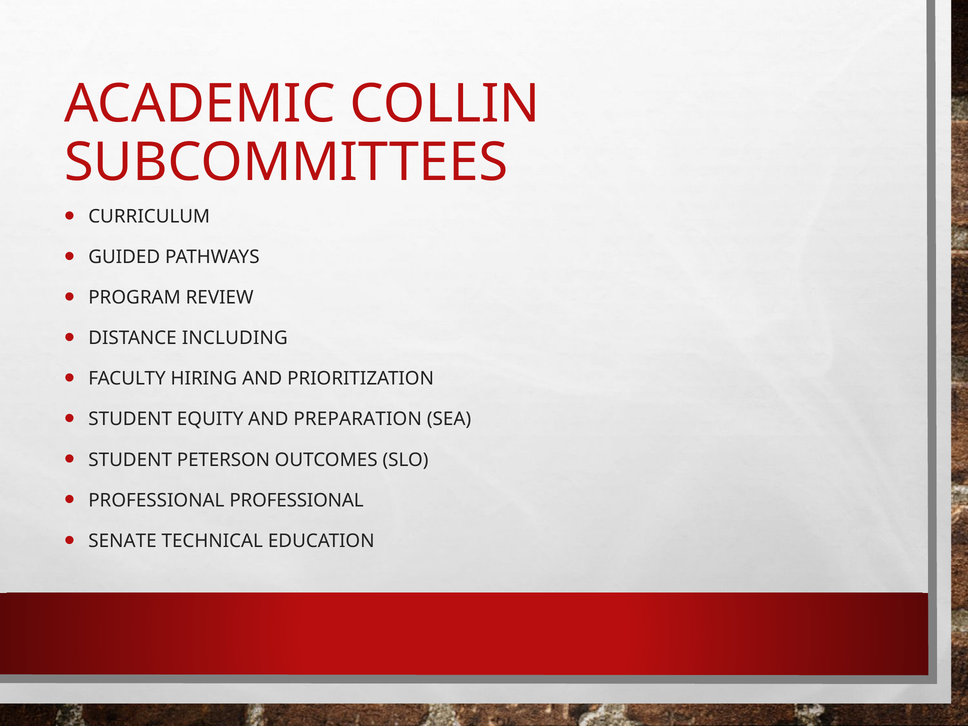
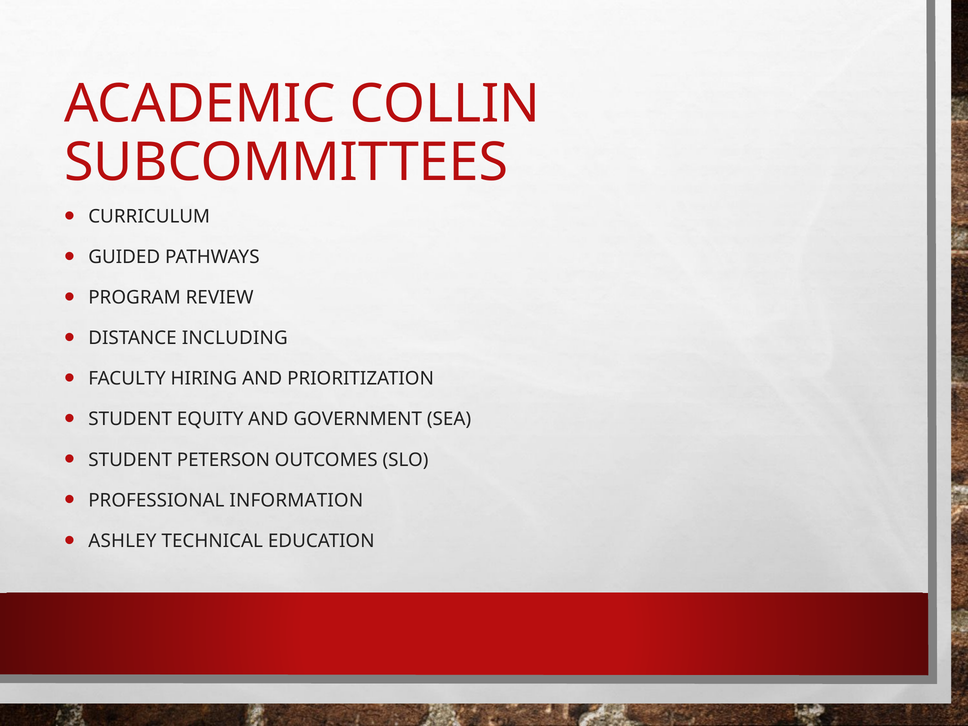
PREPARATION: PREPARATION -> GOVERNMENT
PROFESSIONAL PROFESSIONAL: PROFESSIONAL -> INFORMATION
SENATE: SENATE -> ASHLEY
